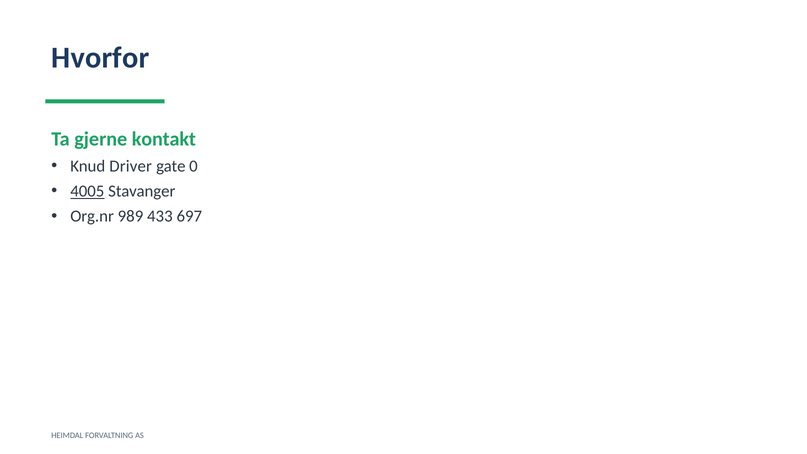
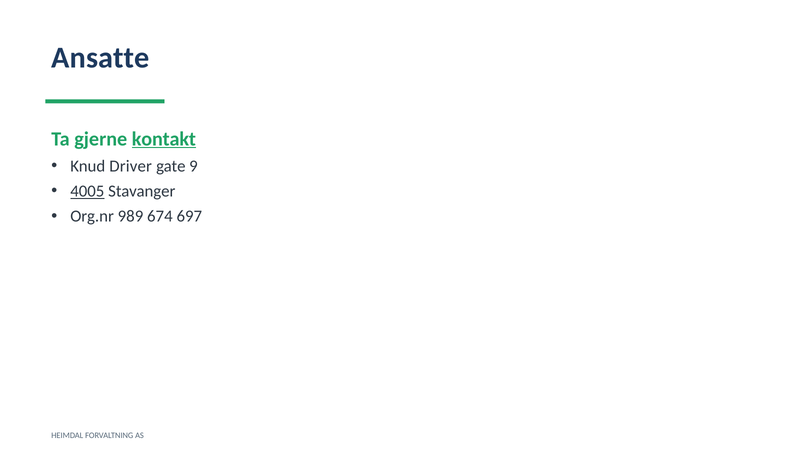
Hvorfor: Hvorfor -> Ansatte
kontakt underline: none -> present
0: 0 -> 9
433: 433 -> 674
